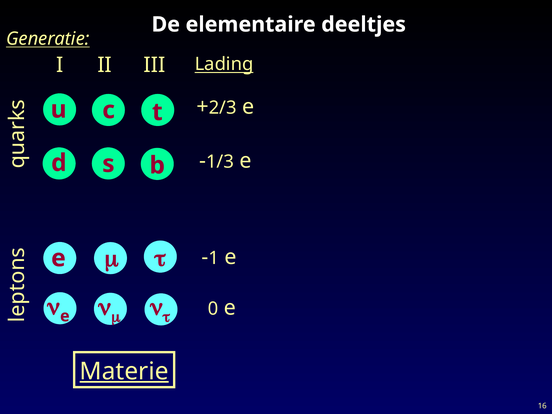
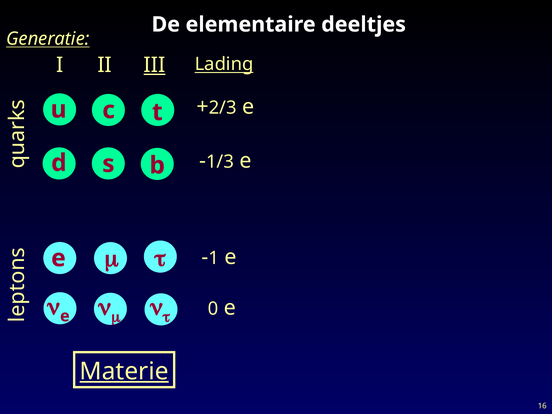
III underline: none -> present
